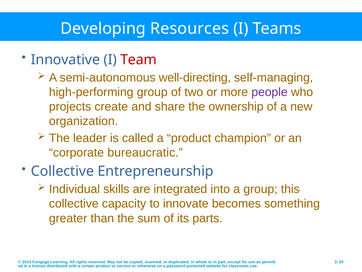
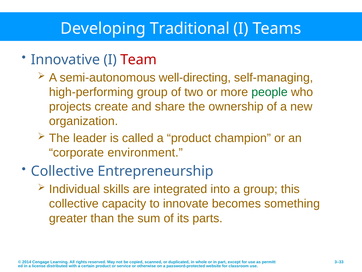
Resources: Resources -> Traditional
people colour: purple -> green
bureaucratic: bureaucratic -> environment
